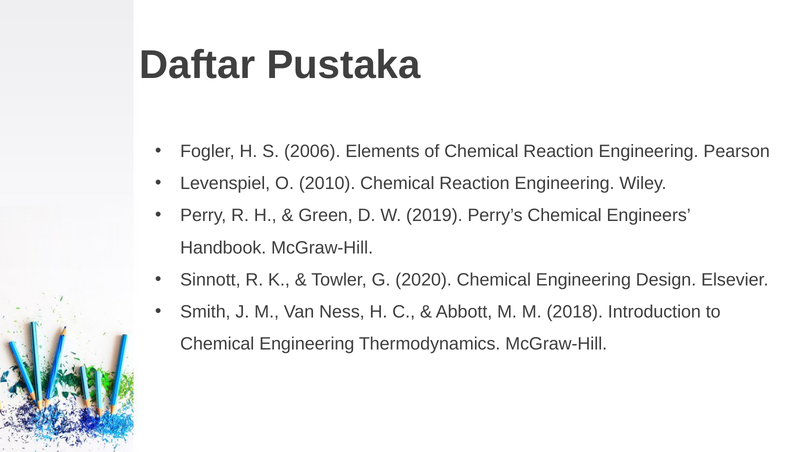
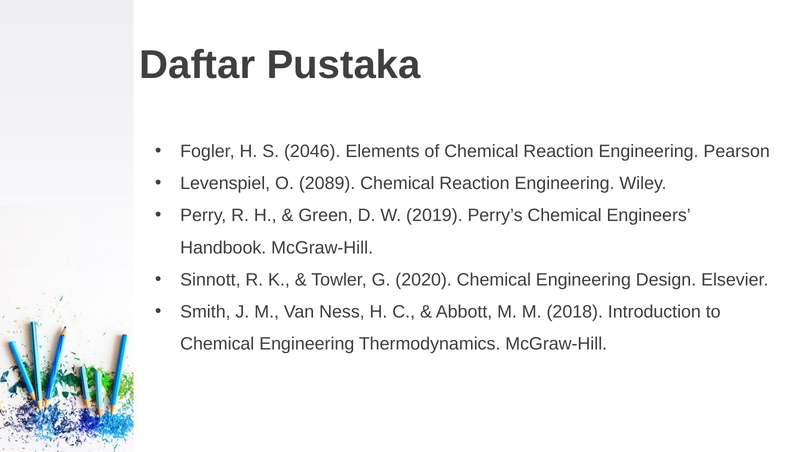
2006: 2006 -> 2046
2010: 2010 -> 2089
